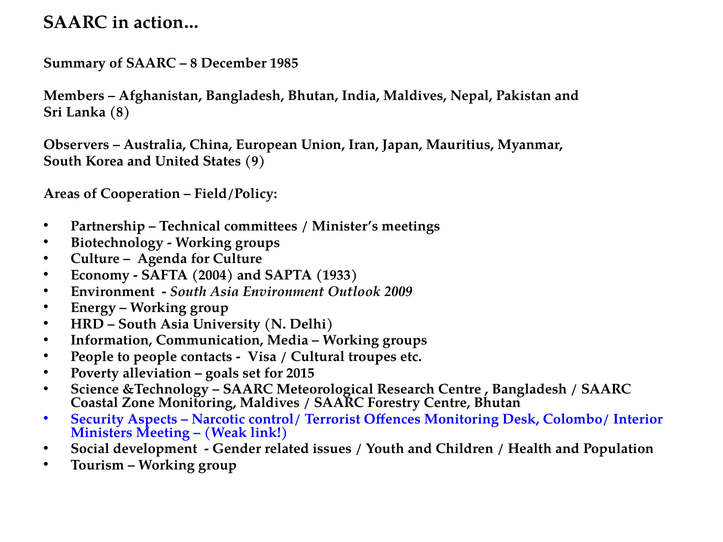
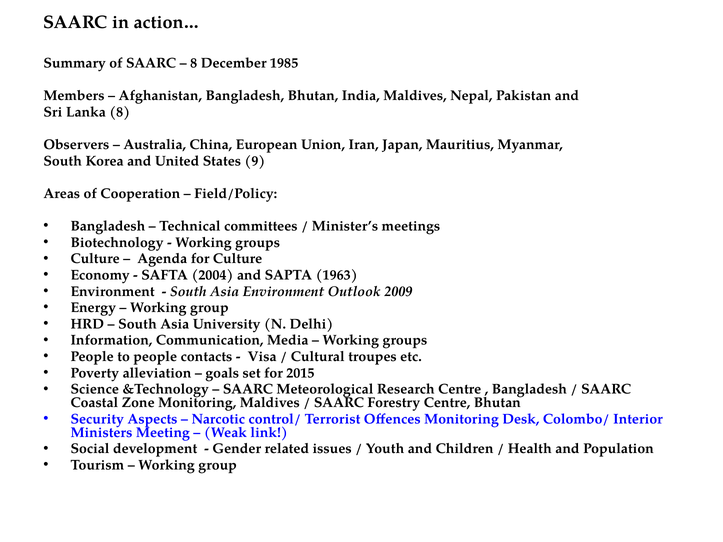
Partnership at (108, 226): Partnership -> Bangladesh
1933: 1933 -> 1963
